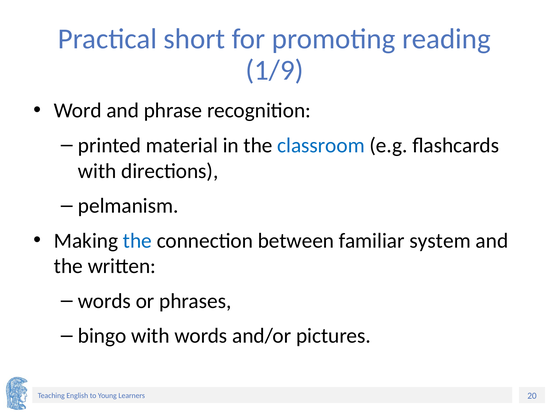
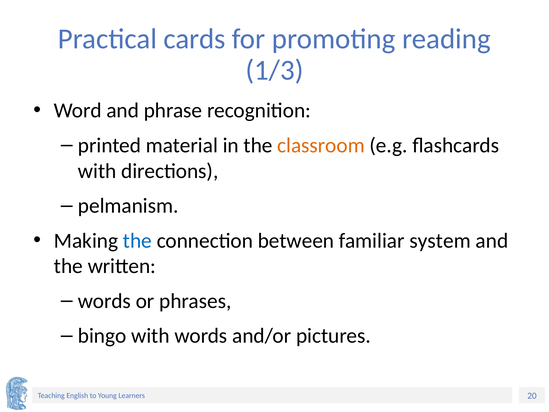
short: short -> cards
1/9: 1/9 -> 1/3
classroom colour: blue -> orange
